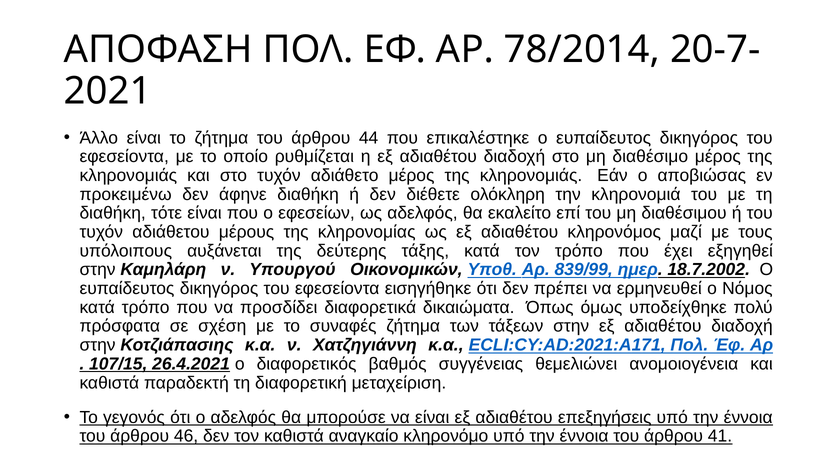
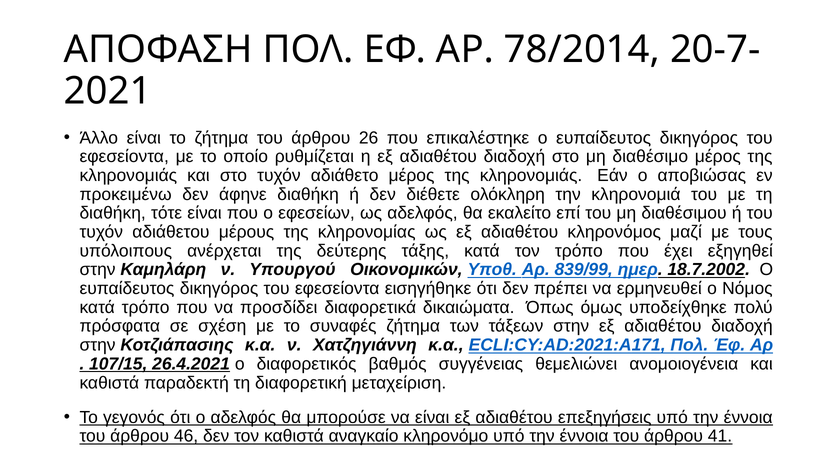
44: 44 -> 26
αυξάνεται: αυξάνεται -> ανέρχεται
